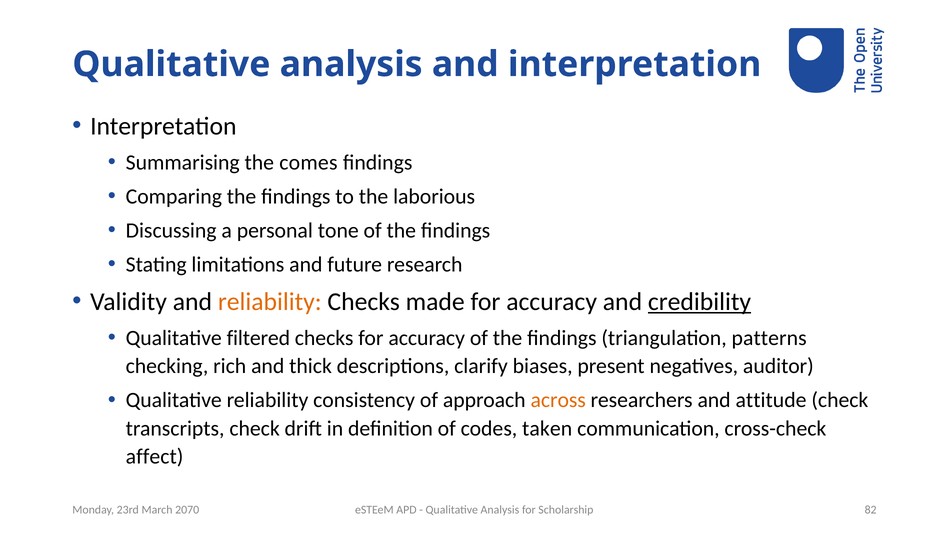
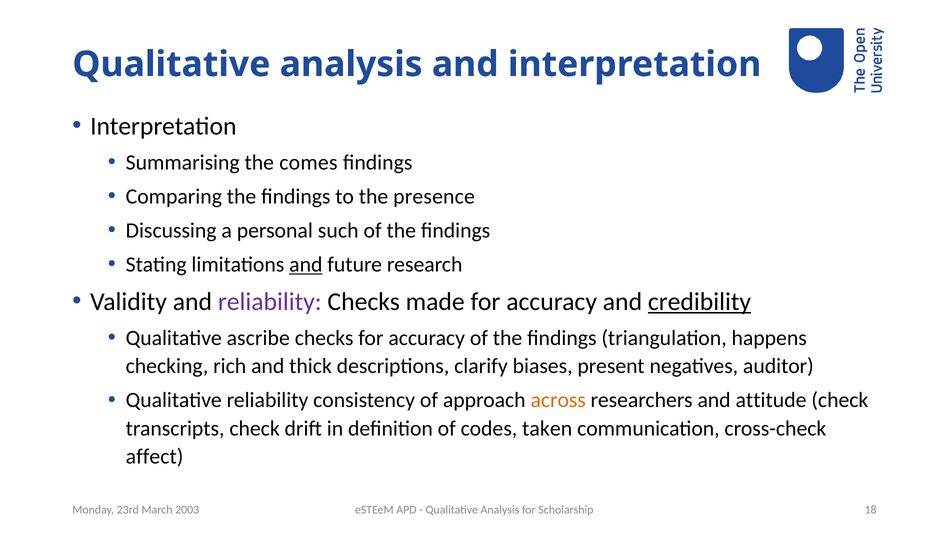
laborious: laborious -> presence
tone: tone -> such
and at (306, 265) underline: none -> present
reliability at (270, 302) colour: orange -> purple
filtered: filtered -> ascribe
patterns: patterns -> happens
82: 82 -> 18
2070: 2070 -> 2003
